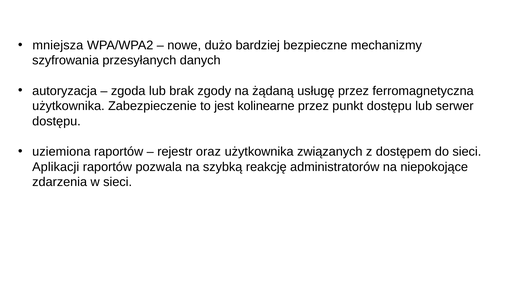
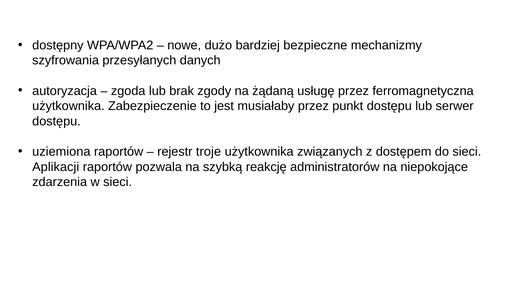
mniejsza: mniejsza -> dostępny
kolinearne: kolinearne -> musiałaby
oraz: oraz -> troje
